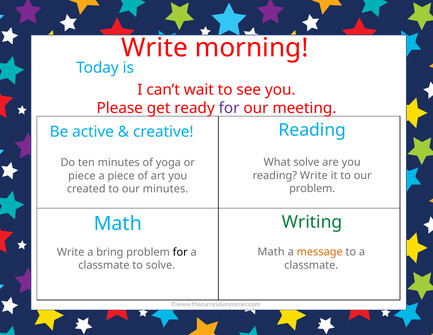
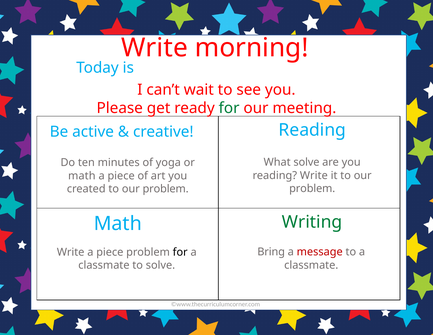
for at (229, 108) colour: purple -> green
piece at (82, 176): piece -> math
created to our minutes: minutes -> problem
Math at (271, 252): Math -> Bring
message colour: orange -> red
Write a bring: bring -> piece
